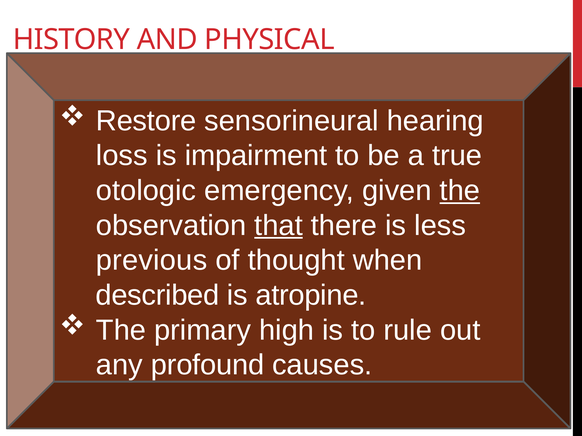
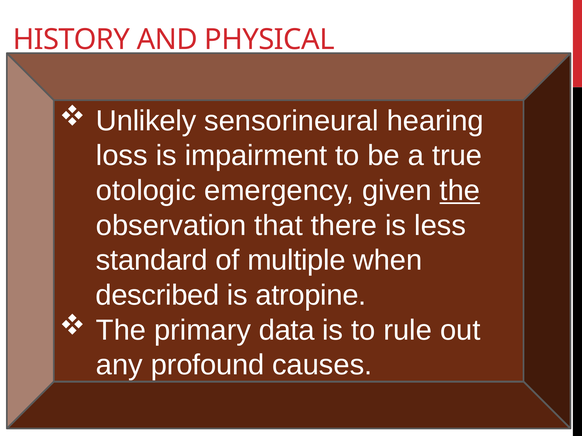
Restore: Restore -> Unlikely
that underline: present -> none
previous: previous -> standard
thought: thought -> multiple
high: high -> data
